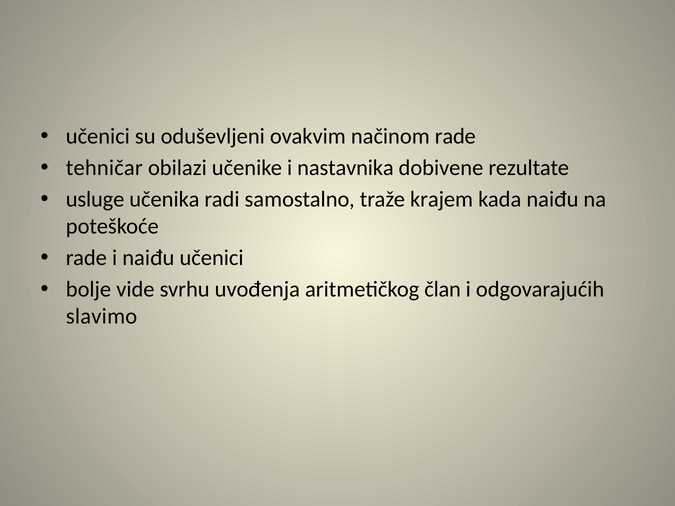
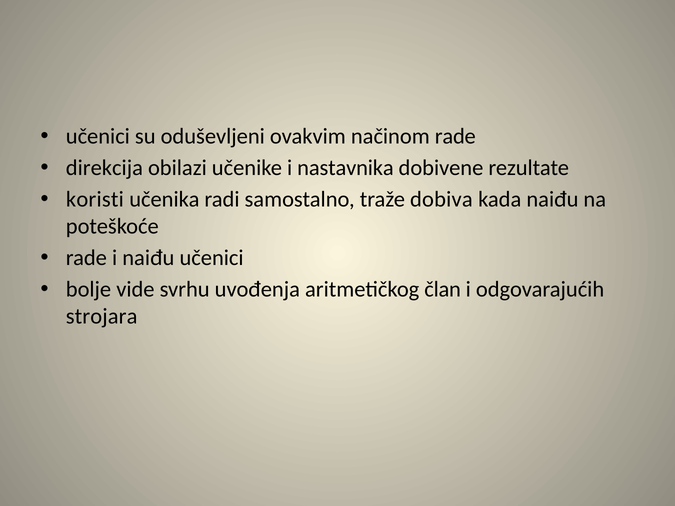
tehničar: tehničar -> direkcija
usluge: usluge -> koristi
krajem: krajem -> dobiva
slavimo: slavimo -> strojara
